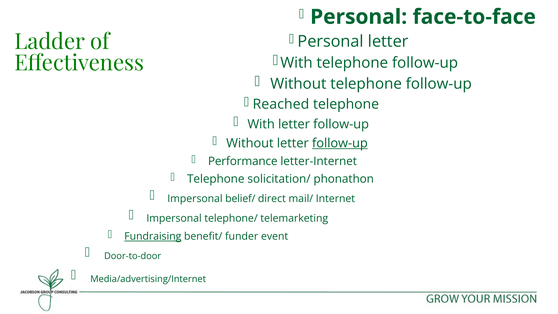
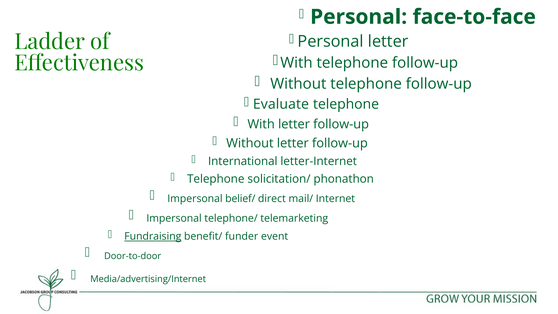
Reached: Reached -> Evaluate
follow-up at (340, 143) underline: present -> none
Performance: Performance -> International
